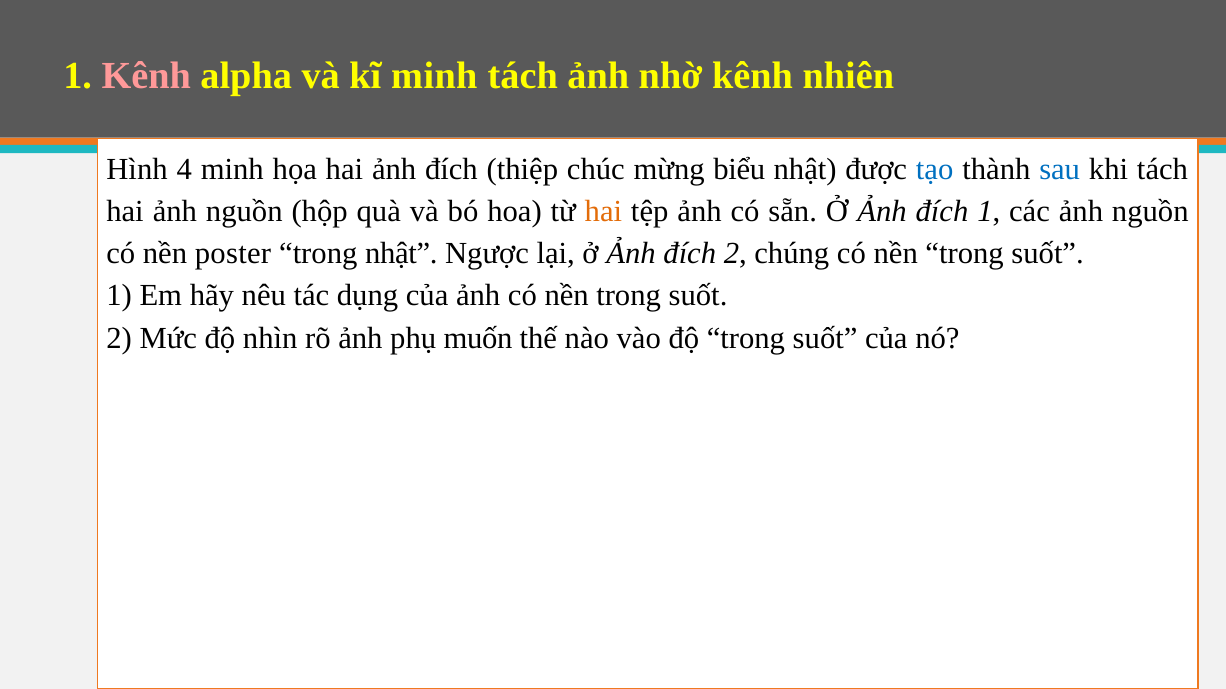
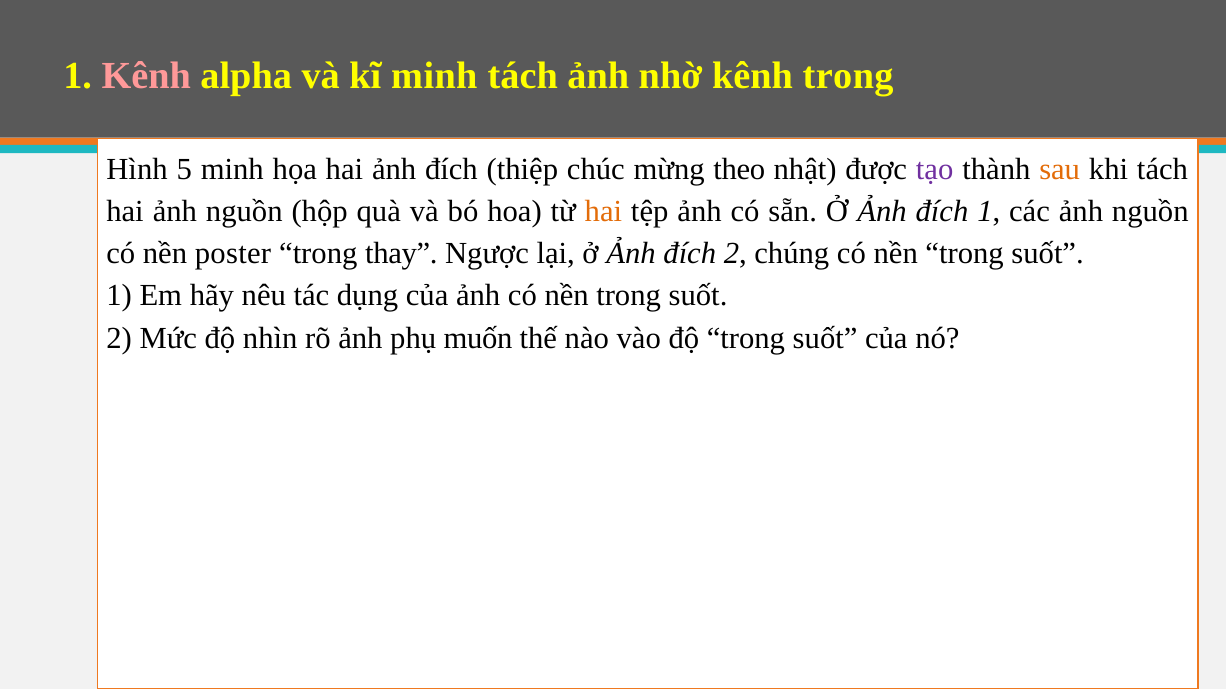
kênh nhiên: nhiên -> trong
4: 4 -> 5
biểu: biểu -> theo
tạo colour: blue -> purple
sau colour: blue -> orange
trong nhật: nhật -> thay
